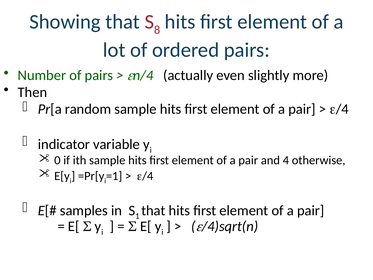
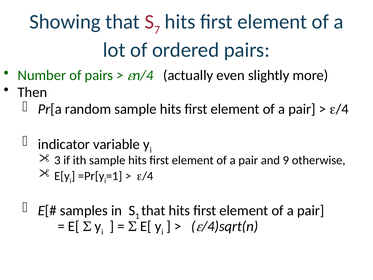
8: 8 -> 7
0: 0 -> 3
4: 4 -> 9
